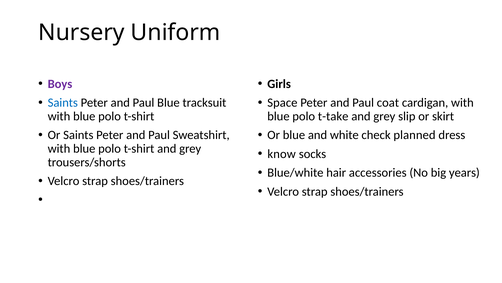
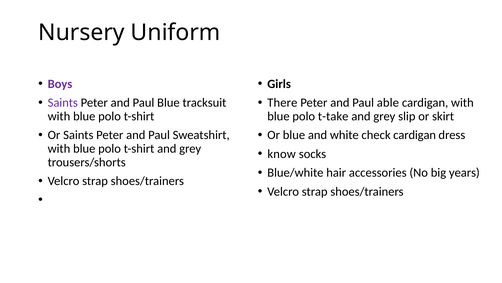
Saints at (63, 103) colour: blue -> purple
Space: Space -> There
coat: coat -> able
check planned: planned -> cardigan
